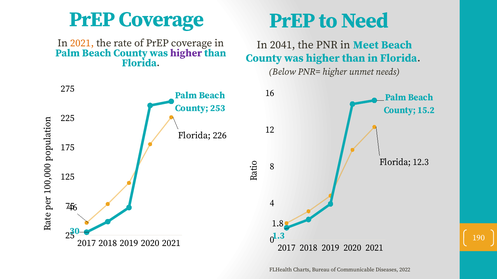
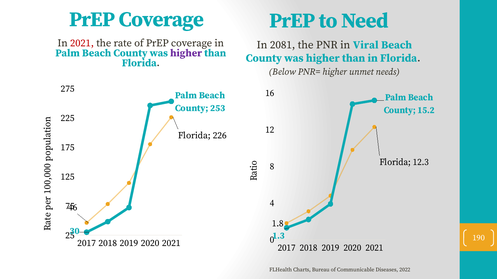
2021 at (82, 43) colour: orange -> red
2041: 2041 -> 2081
Meet: Meet -> Viral
